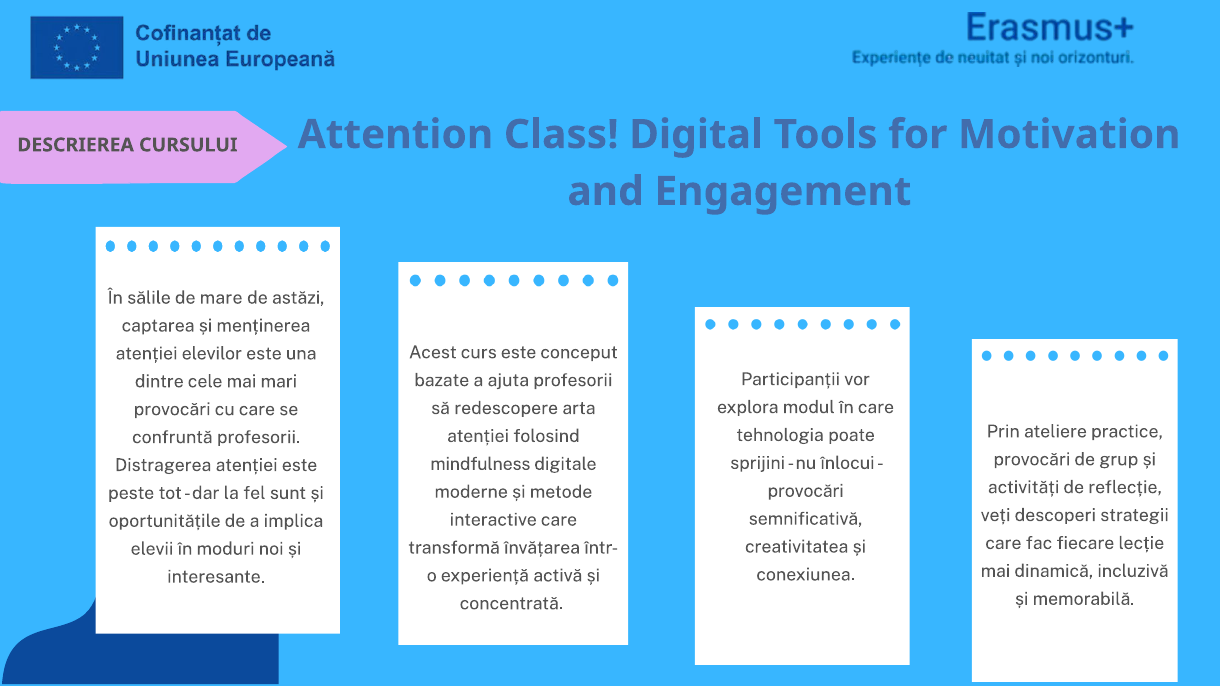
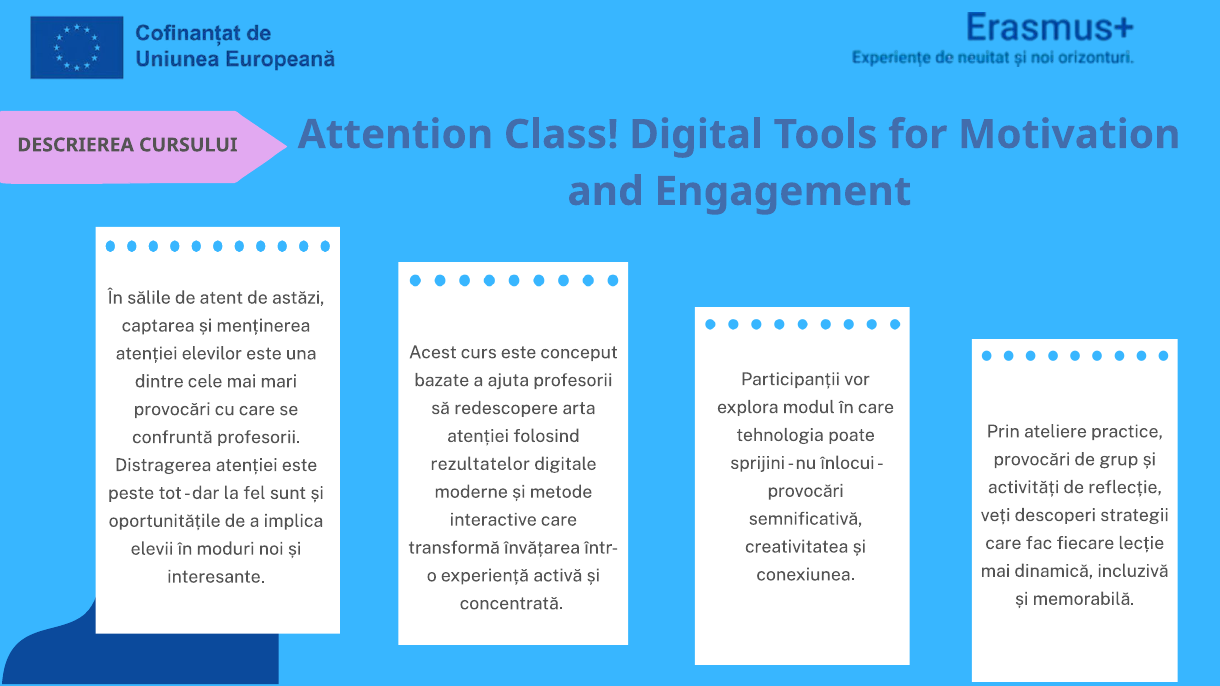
mare: mare -> atent
mindfulness: mindfulness -> rezultatelor
